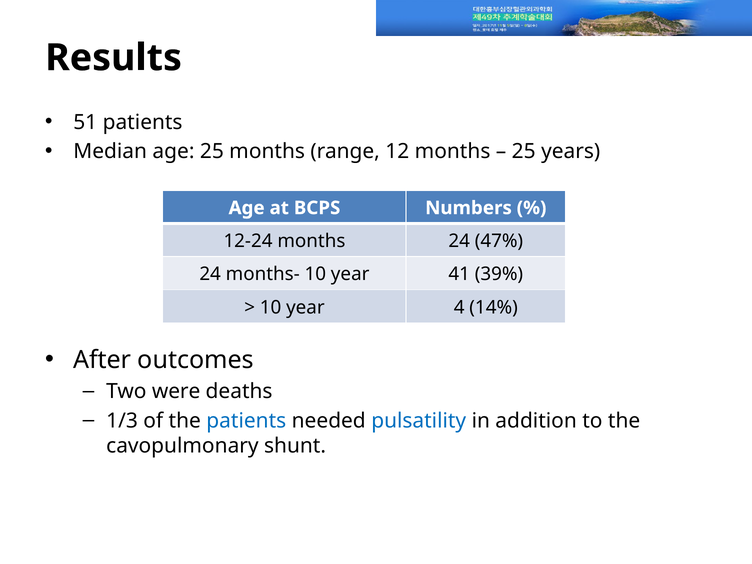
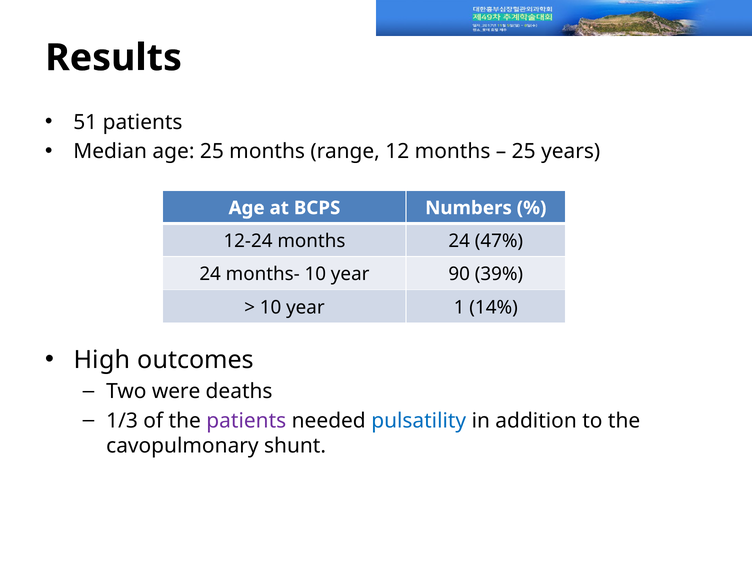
41: 41 -> 90
4: 4 -> 1
After: After -> High
patients at (246, 421) colour: blue -> purple
